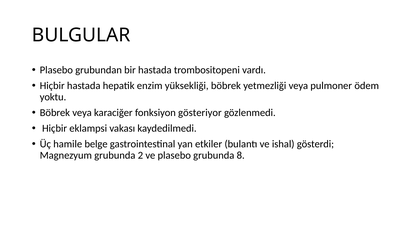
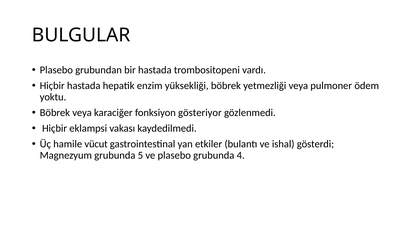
belge: belge -> vücut
2: 2 -> 5
8: 8 -> 4
